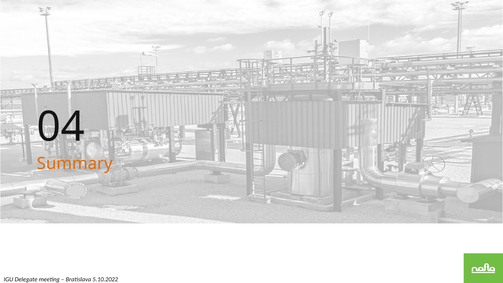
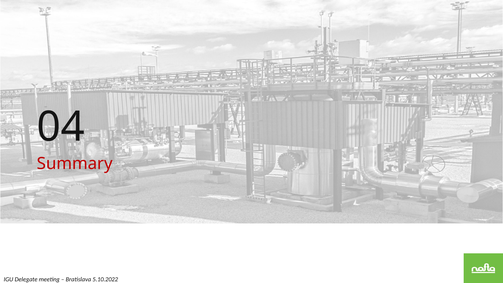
Summary colour: orange -> red
